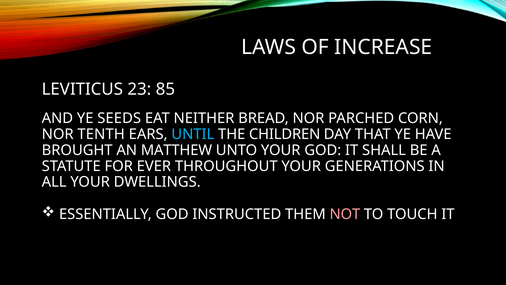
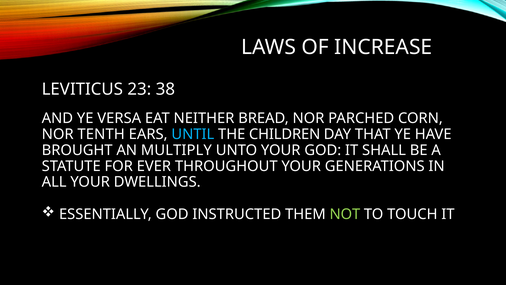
85: 85 -> 38
SEEDS: SEEDS -> VERSA
MATTHEW: MATTHEW -> MULTIPLY
NOT colour: pink -> light green
